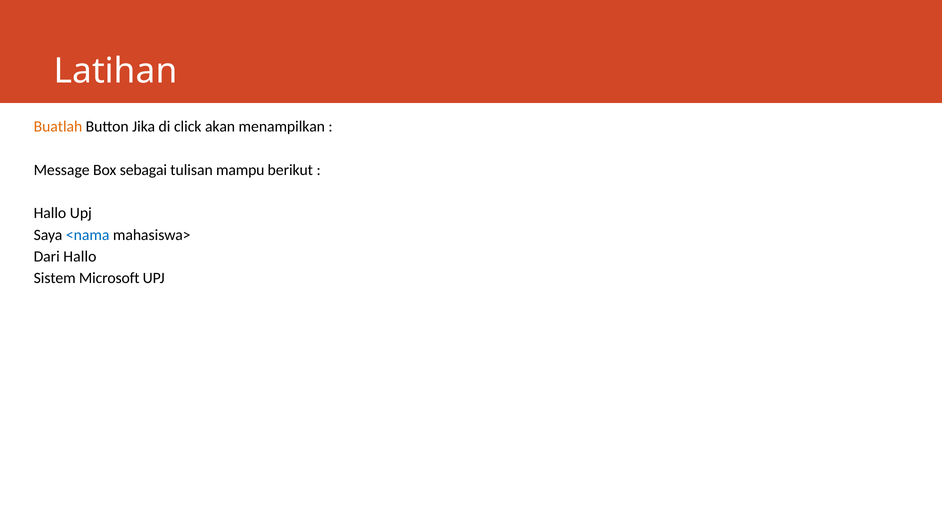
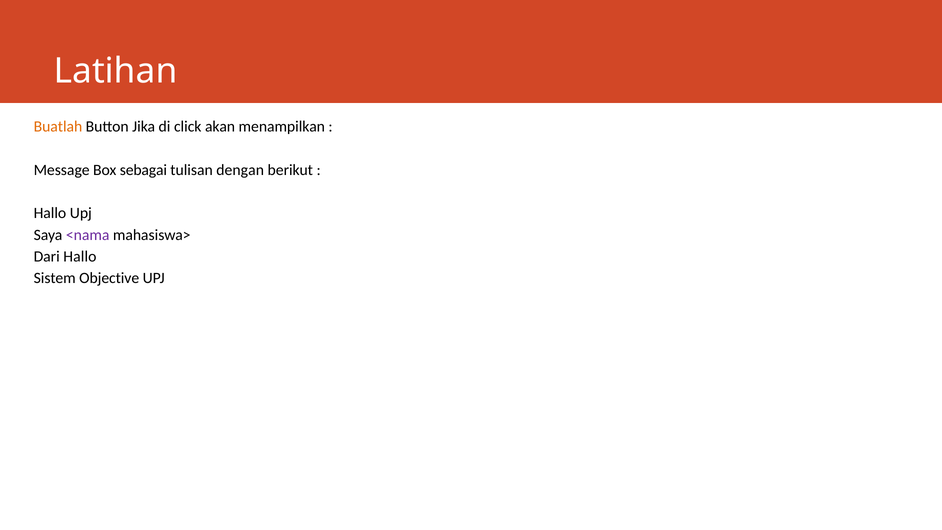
mampu: mampu -> dengan
<nama colour: blue -> purple
Microsoft: Microsoft -> Objective
